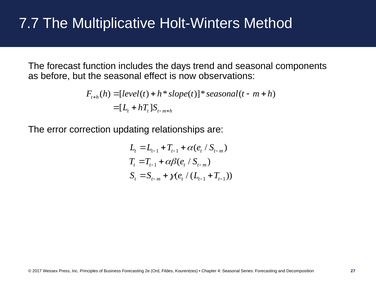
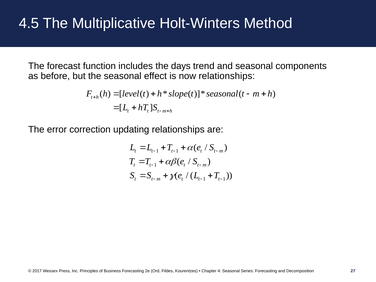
7.7: 7.7 -> 4.5
now observations: observations -> relationships
